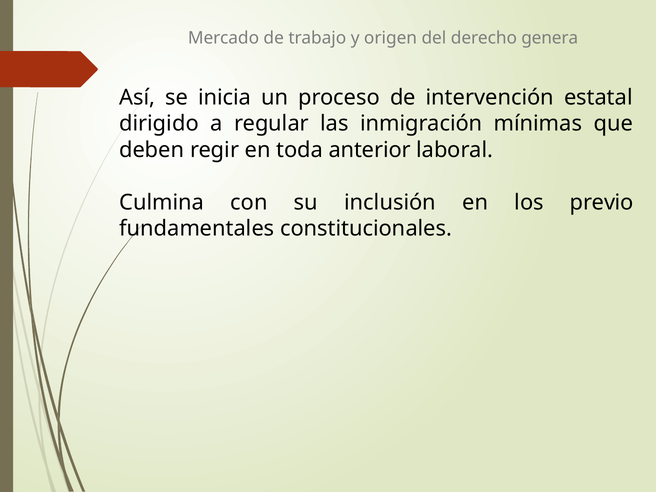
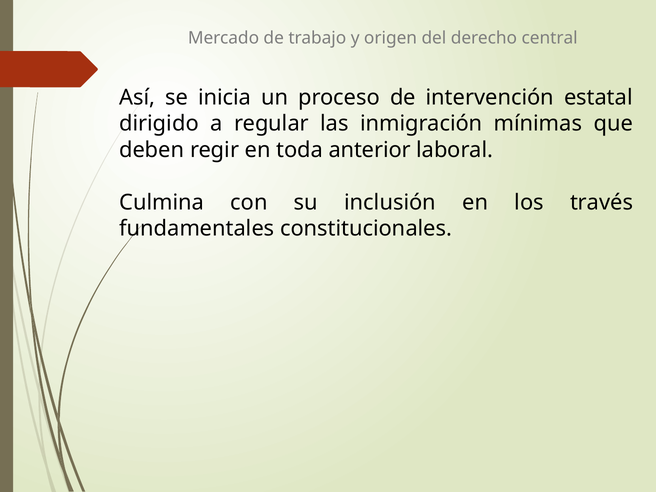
genera: genera -> central
previo: previo -> través
